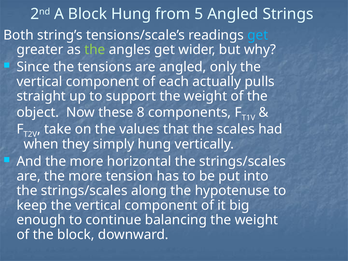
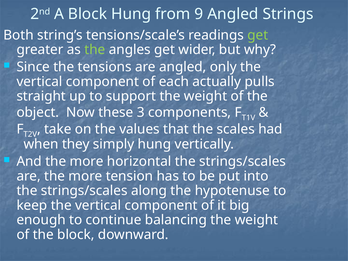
5: 5 -> 9
get at (258, 35) colour: light blue -> light green
8: 8 -> 3
